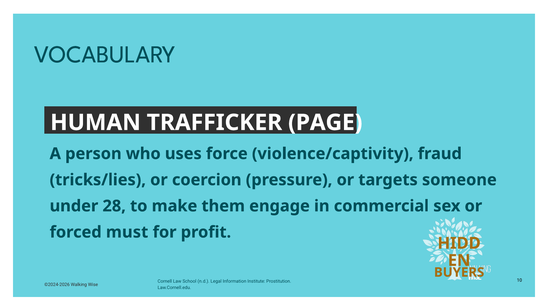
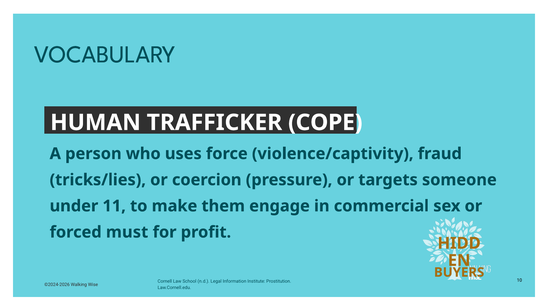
PAGE: PAGE -> COPE
28: 28 -> 11
